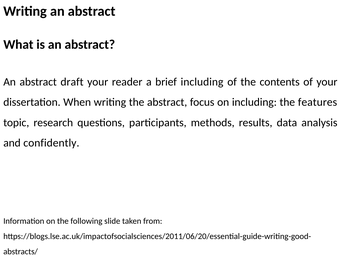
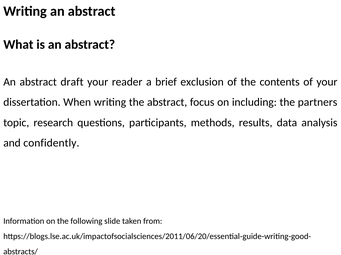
brief including: including -> exclusion
features: features -> partners
